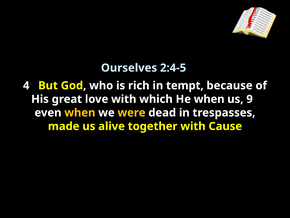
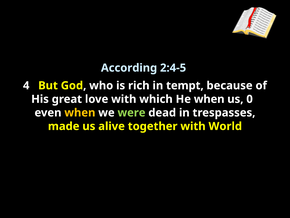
Ourselves: Ourselves -> According
9: 9 -> 0
were colour: yellow -> light green
Cause: Cause -> World
